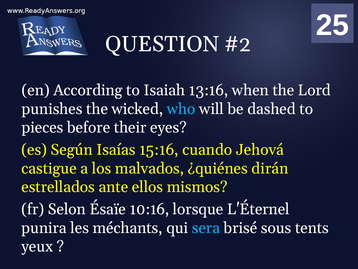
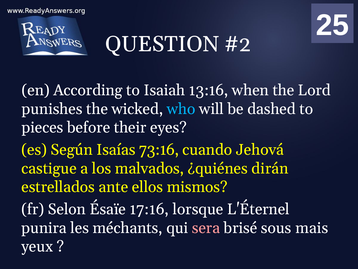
15:16: 15:16 -> 73:16
10:16: 10:16 -> 17:16
sera colour: light blue -> pink
tents: tents -> mais
